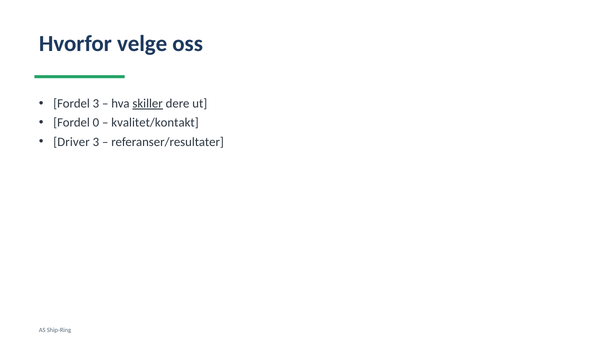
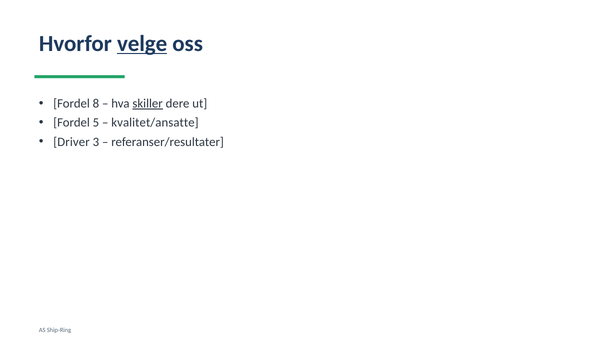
velge underline: none -> present
Fordel 3: 3 -> 8
0: 0 -> 5
kvalitet/kontakt: kvalitet/kontakt -> kvalitet/ansatte
